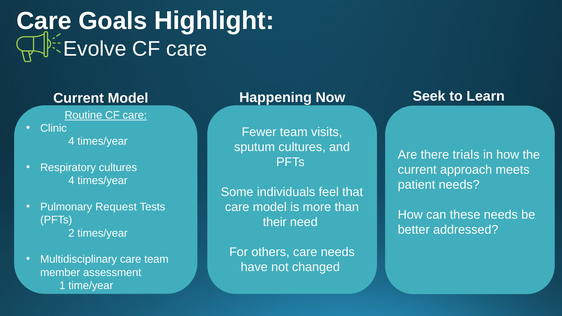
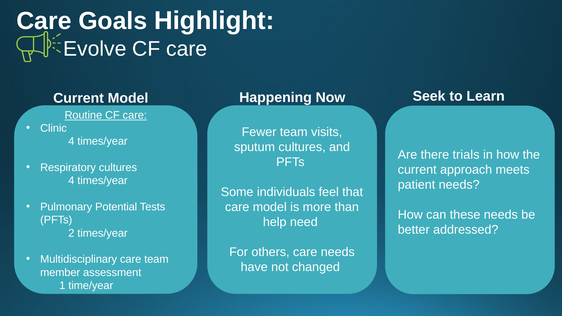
Request: Request -> Potential
their: their -> help
